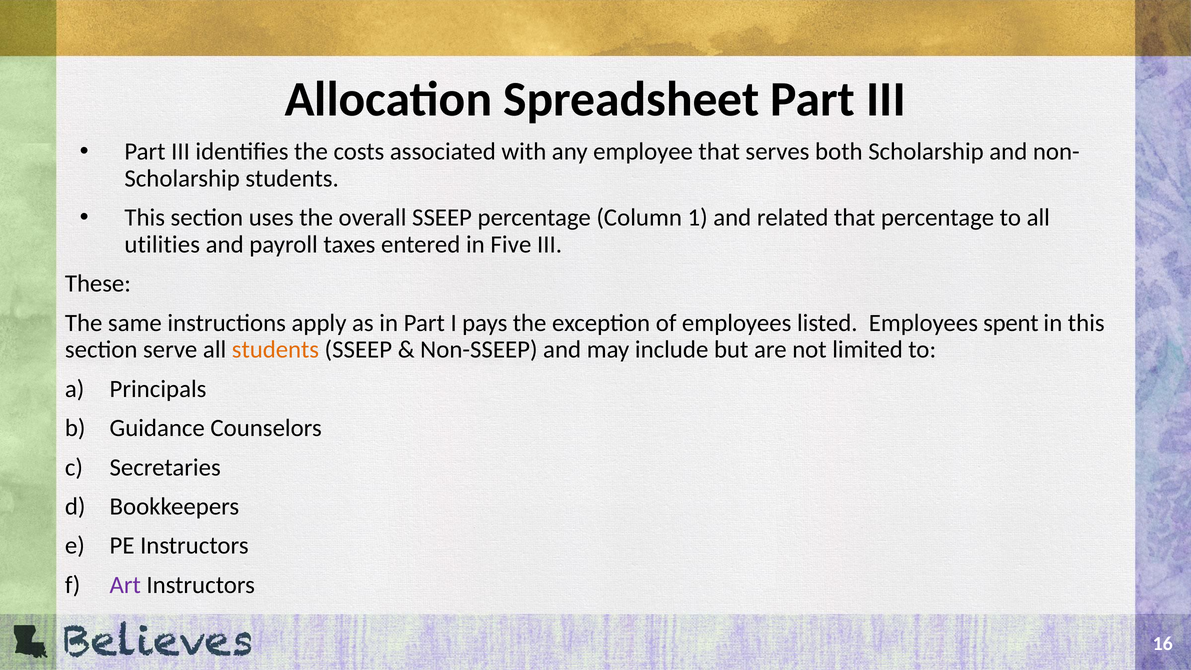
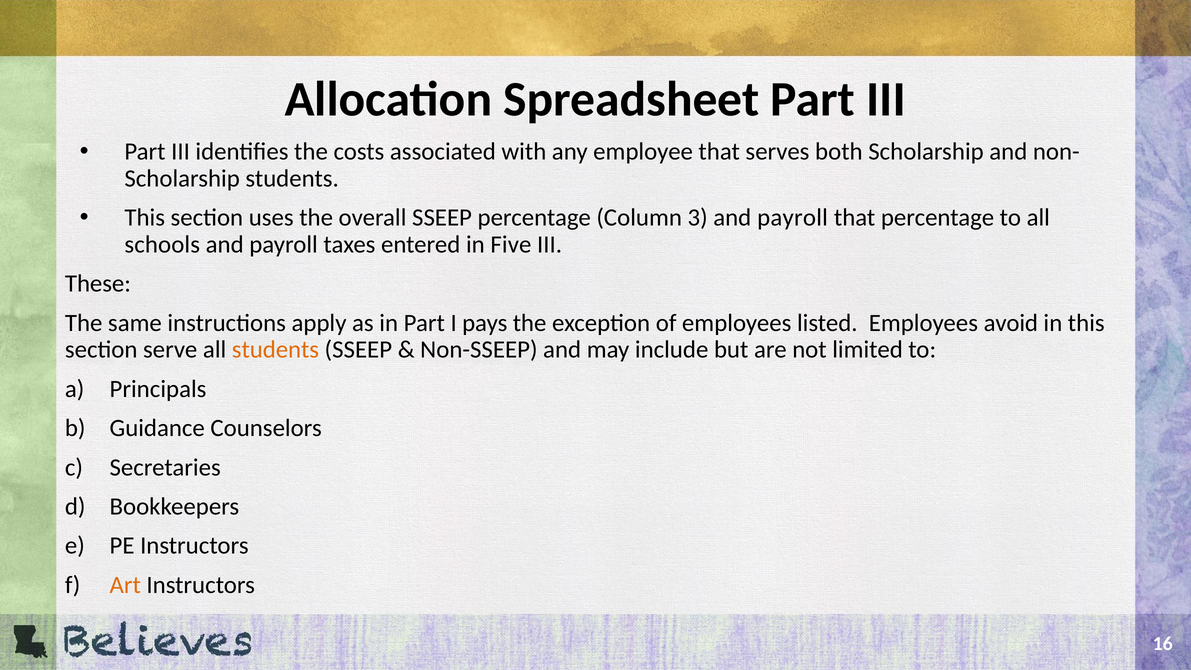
1: 1 -> 3
related at (793, 218): related -> payroll
utilities: utilities -> schools
spent: spent -> avoid
Art colour: purple -> orange
